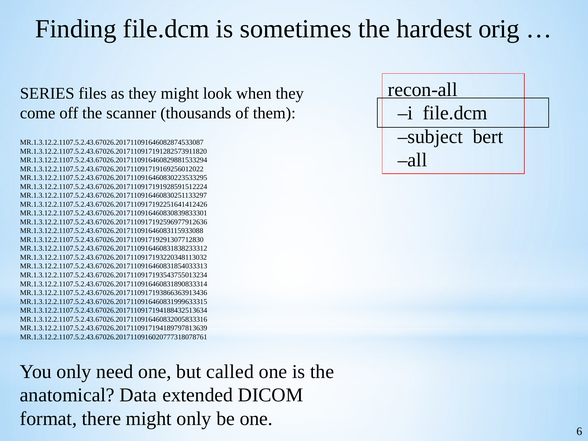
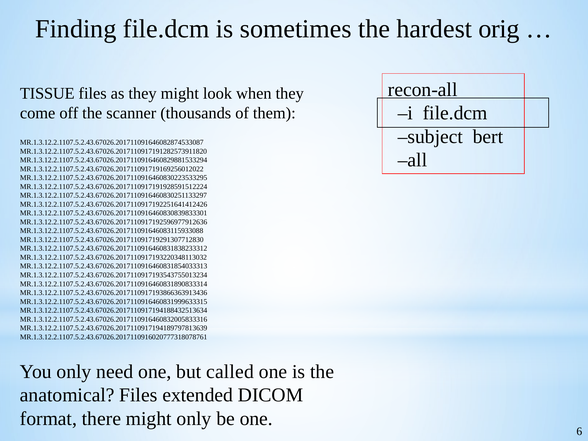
SERIES: SERIES -> TISSUE
anatomical Data: Data -> Files
